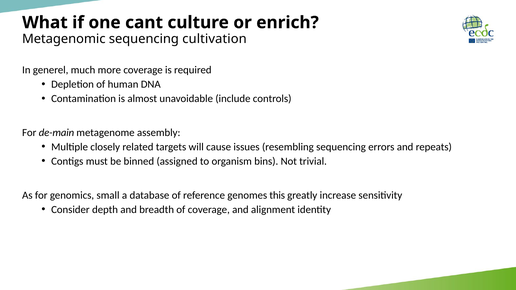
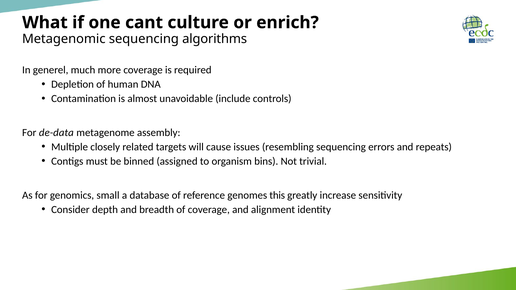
cultivation: cultivation -> algorithms
de-main: de-main -> de-data
